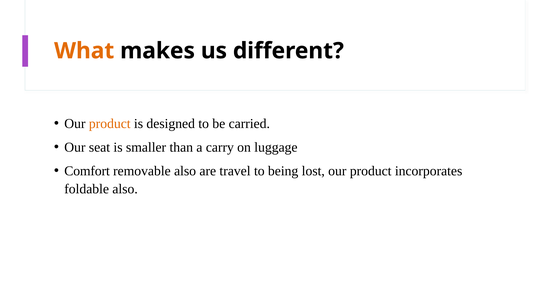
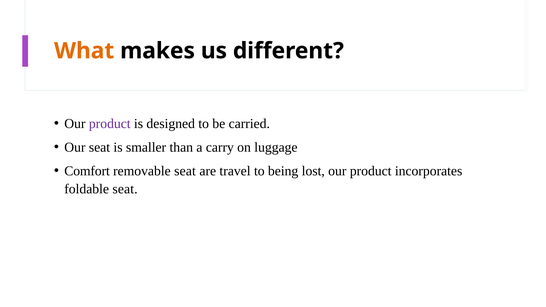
product at (110, 124) colour: orange -> purple
removable also: also -> seat
foldable also: also -> seat
